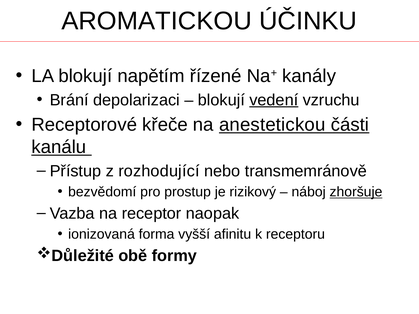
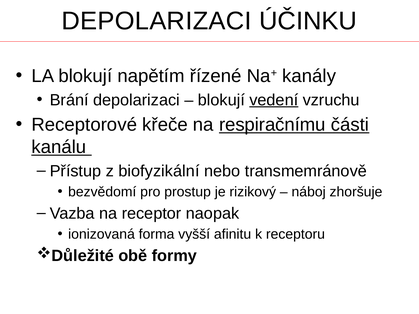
AROMATICKOU at (157, 21): AROMATICKOU -> DEPOLARIZACI
anestetickou: anestetickou -> respiračnímu
rozhodující: rozhodující -> biofyzikální
zhoršuje underline: present -> none
